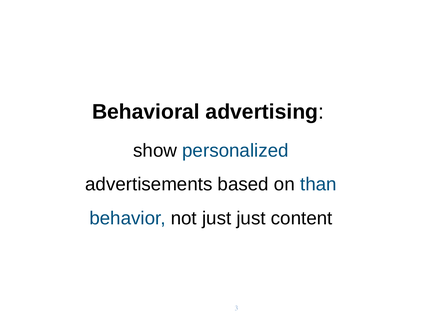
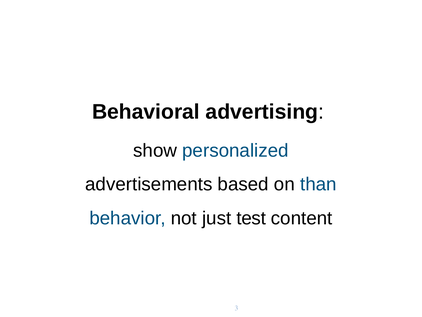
just just: just -> test
